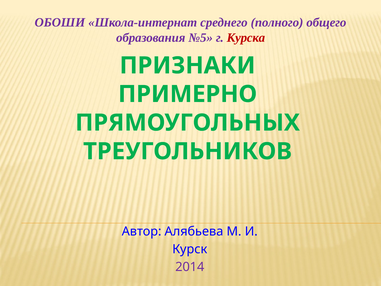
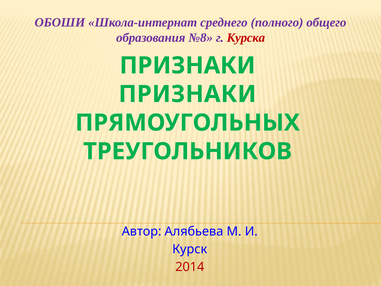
№5: №5 -> №8
ПРИМЕРНО at (188, 94): ПРИМЕРНО -> ПРИЗНАКИ
2014 colour: purple -> red
